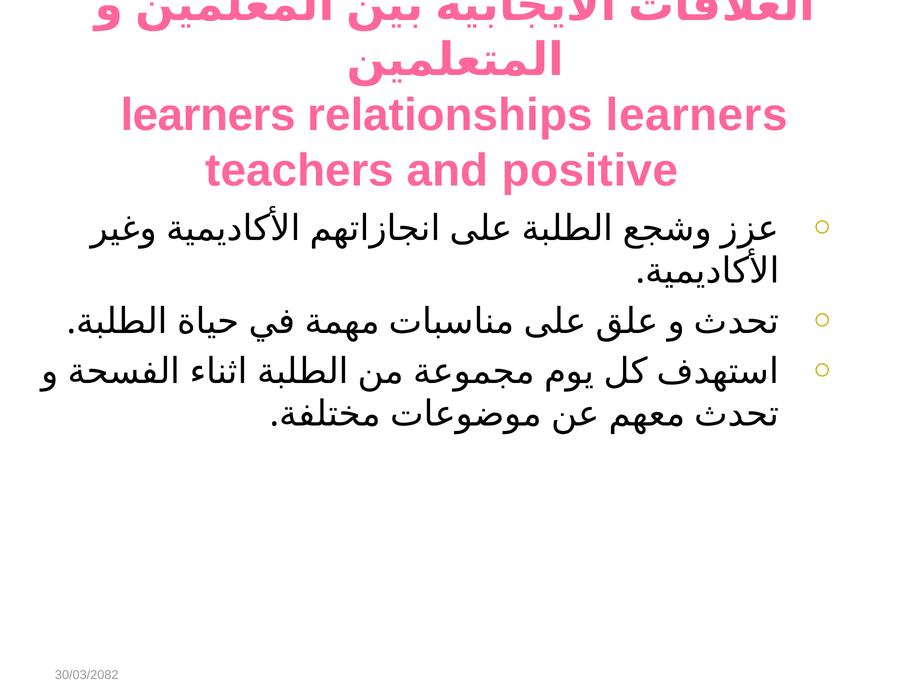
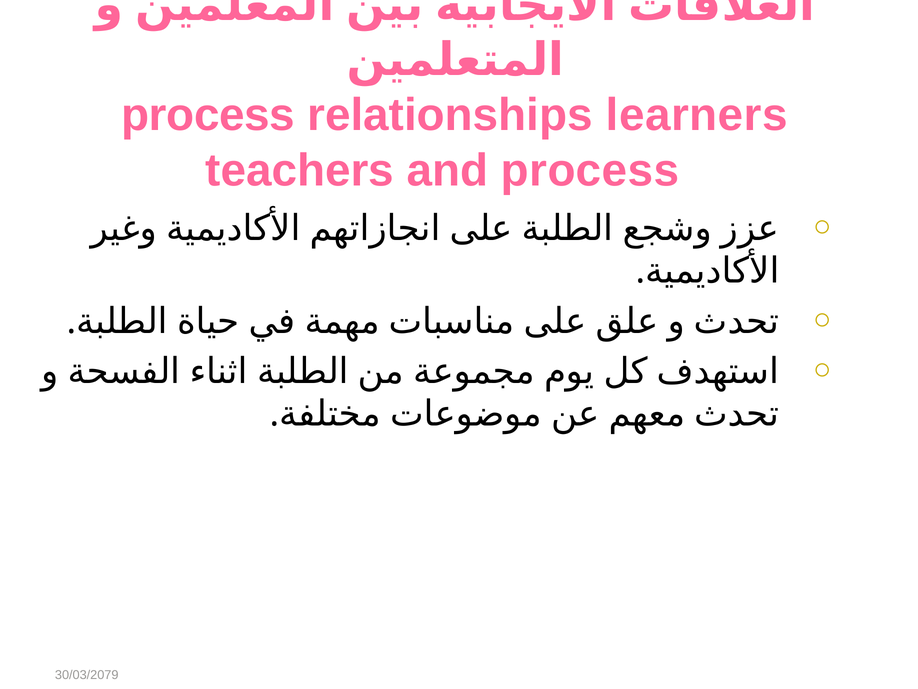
learners at (208, 115): learners -> process
and positive: positive -> process
30/03/2082: 30/03/2082 -> 30/03/2079
